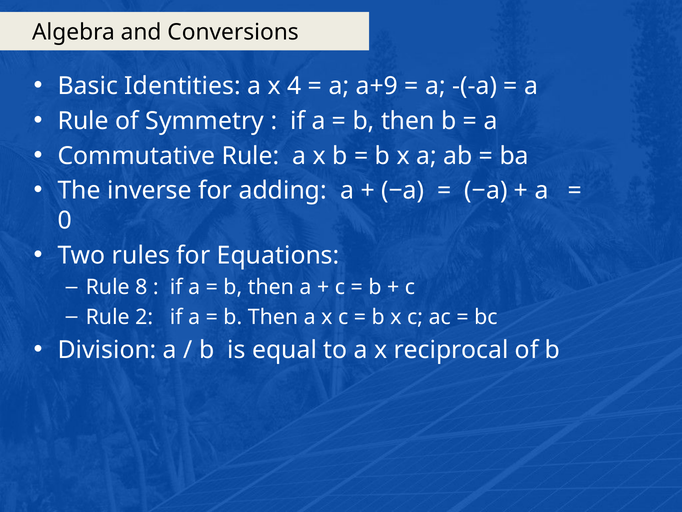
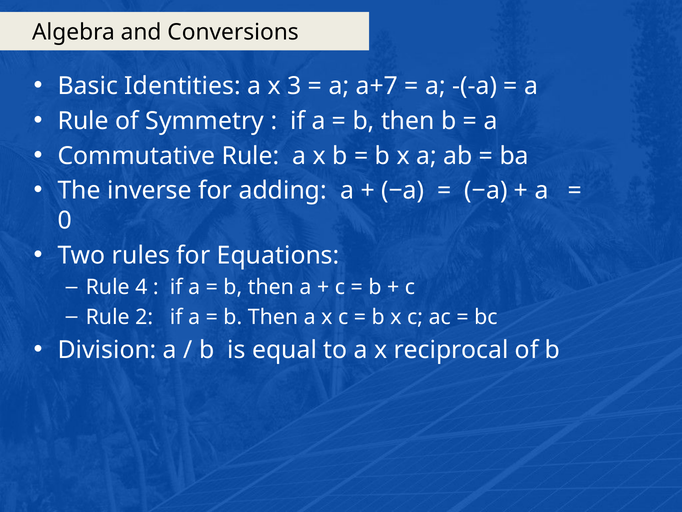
4: 4 -> 3
a+9: a+9 -> a+7
8: 8 -> 4
